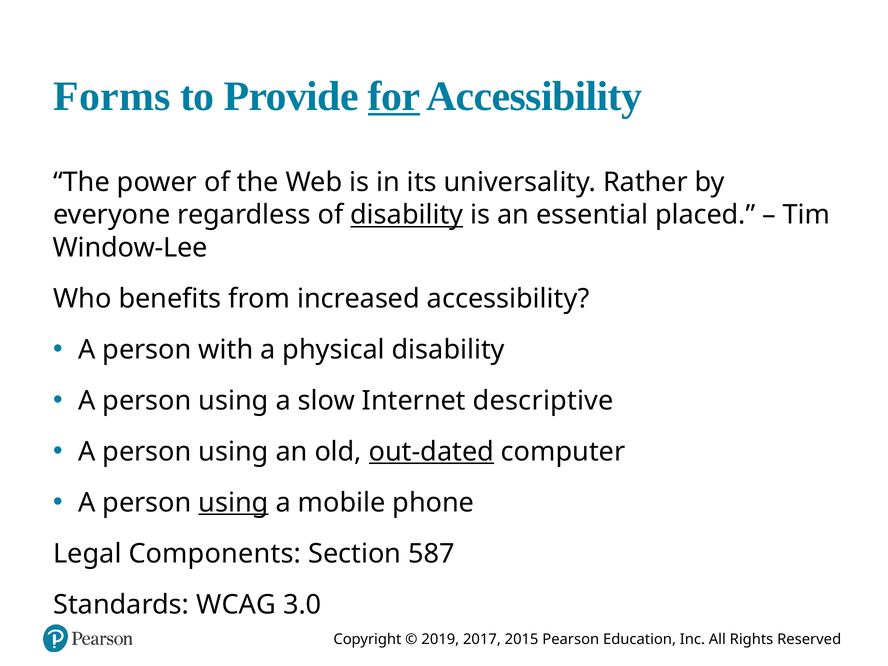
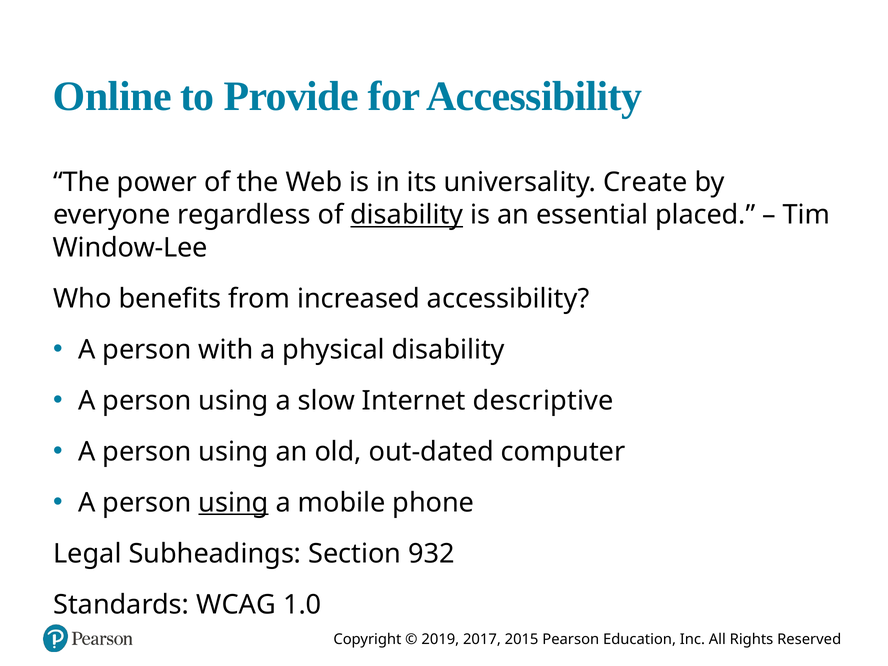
Forms: Forms -> Online
for underline: present -> none
Rather: Rather -> Create
out-dated underline: present -> none
Components: Components -> Subheadings
587: 587 -> 932
3.0: 3.0 -> 1.0
